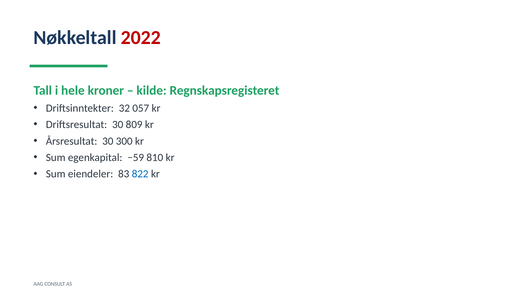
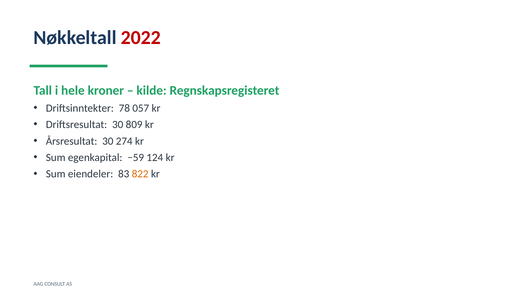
32: 32 -> 78
300: 300 -> 274
810: 810 -> 124
822 colour: blue -> orange
